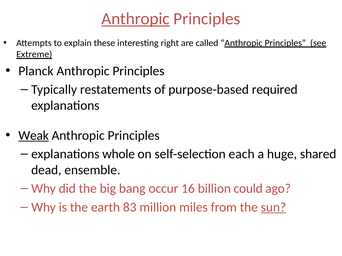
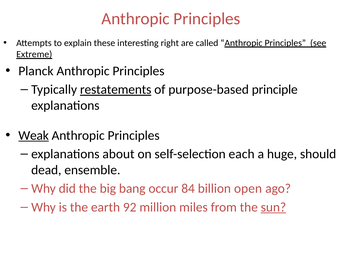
Anthropic at (136, 19) underline: present -> none
restatements underline: none -> present
required: required -> principle
whole: whole -> about
shared: shared -> should
16: 16 -> 84
could: could -> open
83: 83 -> 92
